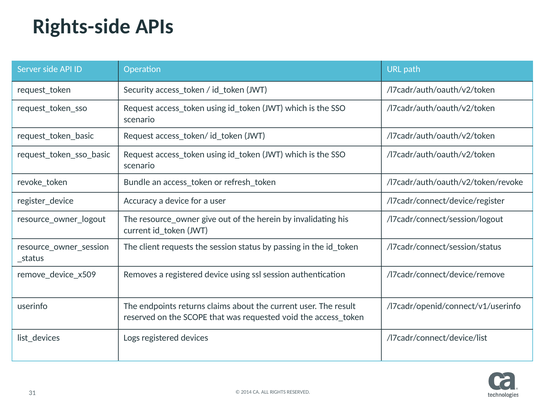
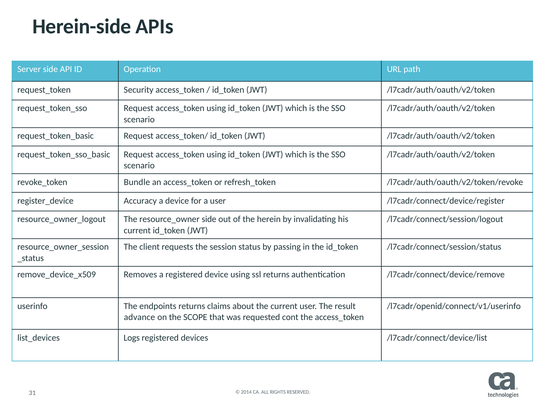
Rights-side: Rights-side -> Herein-side
give at (209, 219): give -> side
ssl session: session -> returns
reserved at (140, 317): reserved -> advance
void: void -> cont
